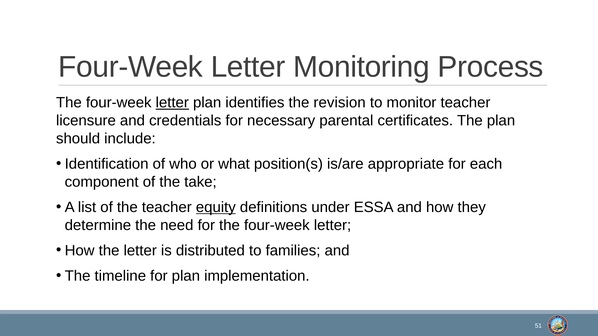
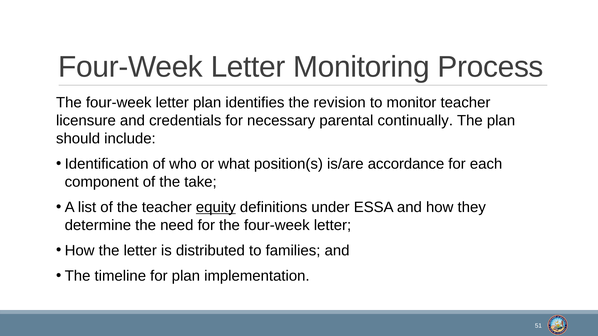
letter at (172, 103) underline: present -> none
certificates: certificates -> continually
appropriate: appropriate -> accordance
